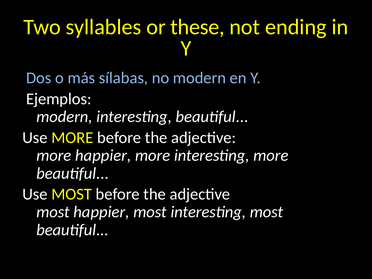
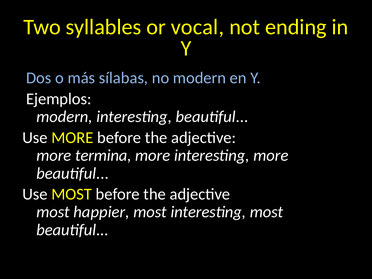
these: these -> vocal
more happier: happier -> termina
